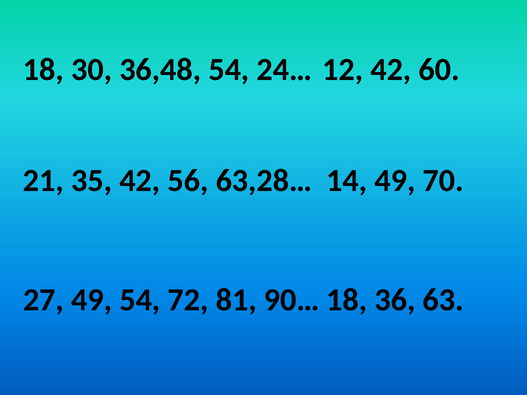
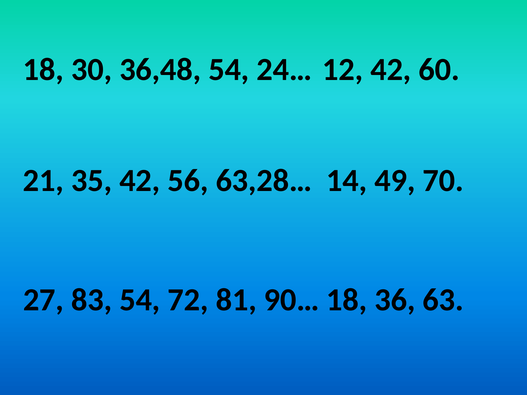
27 49: 49 -> 83
